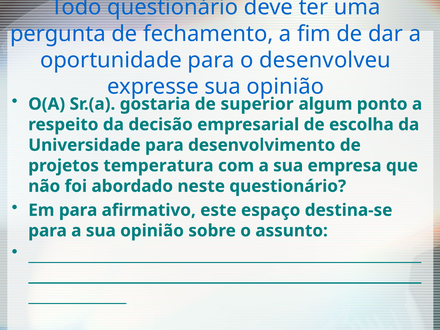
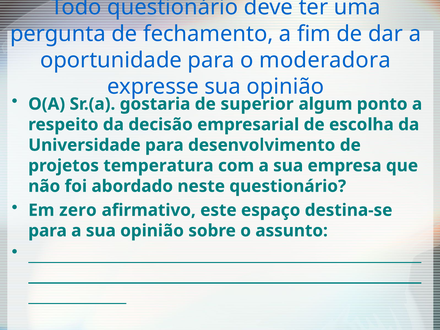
desenvolveu: desenvolveu -> moderadora
Em para: para -> zero
